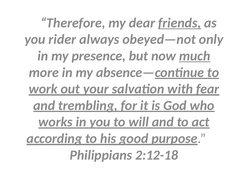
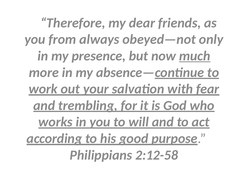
friends underline: present -> none
rider: rider -> from
2:12-18: 2:12-18 -> 2:12-58
